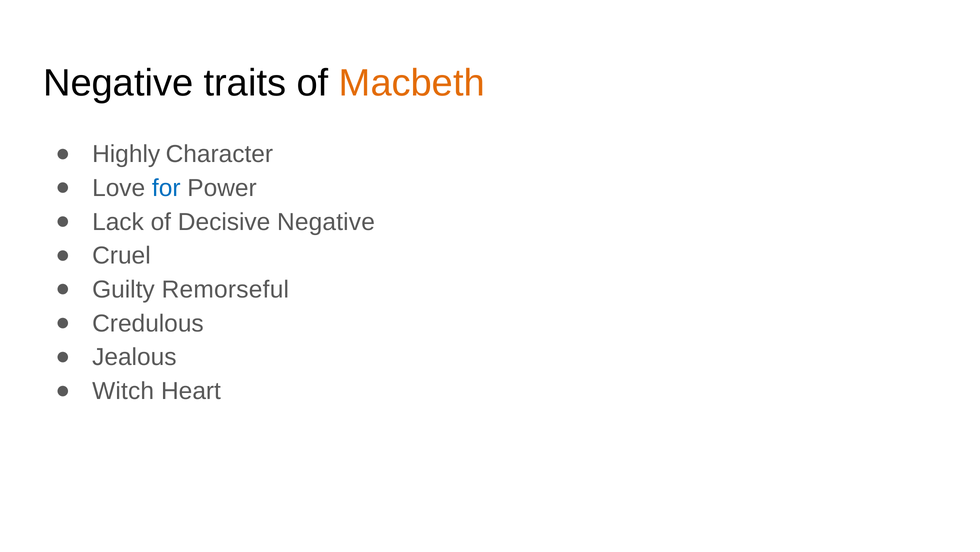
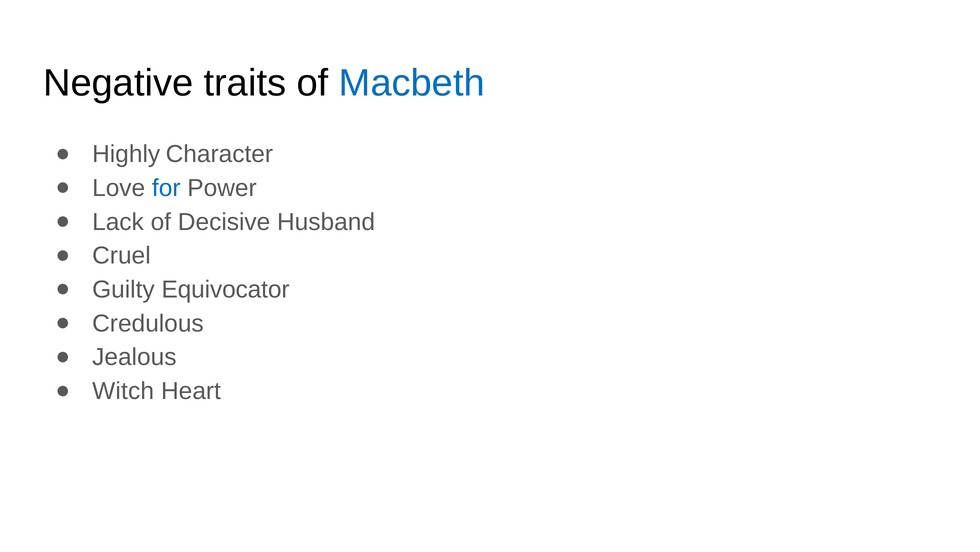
Macbeth colour: orange -> blue
Decisive Negative: Negative -> Husband
Remorseful: Remorseful -> Equivocator
